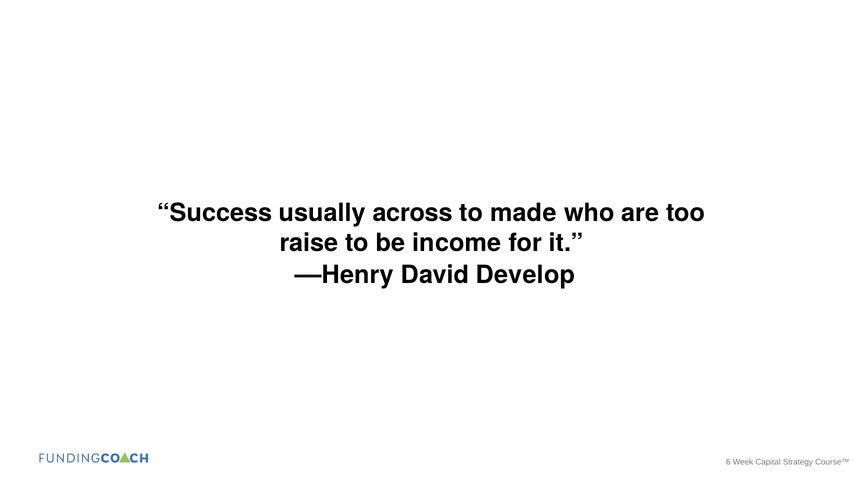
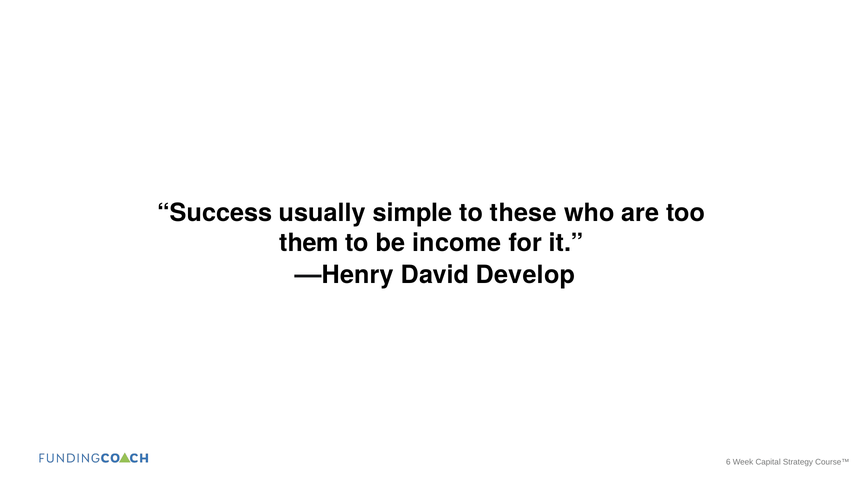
across: across -> simple
made: made -> these
raise: raise -> them
